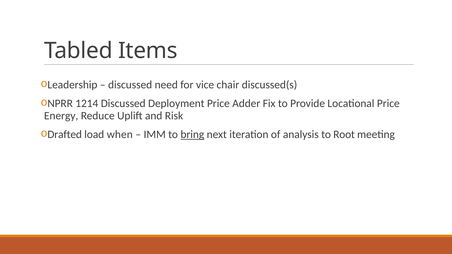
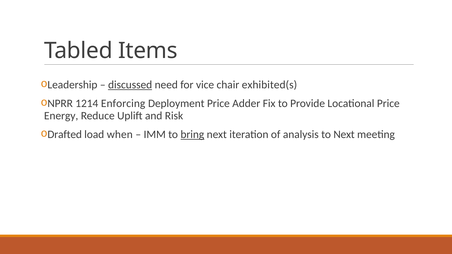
discussed at (130, 85) underline: none -> present
discussed(s: discussed(s -> exhibited(s
1214 Discussed: Discussed -> Enforcing
to Root: Root -> Next
